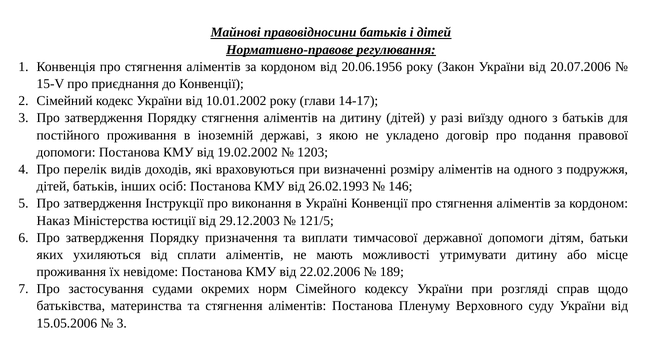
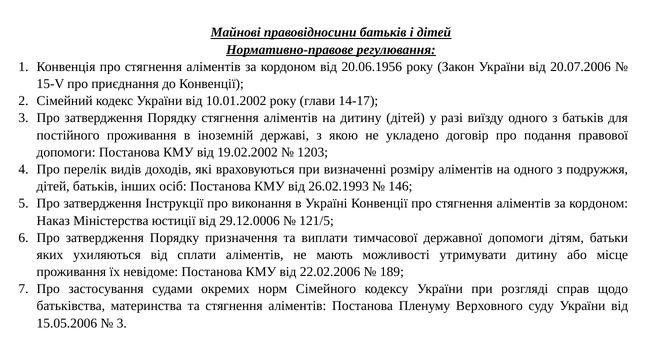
29.12.2003: 29.12.2003 -> 29.12.0006
